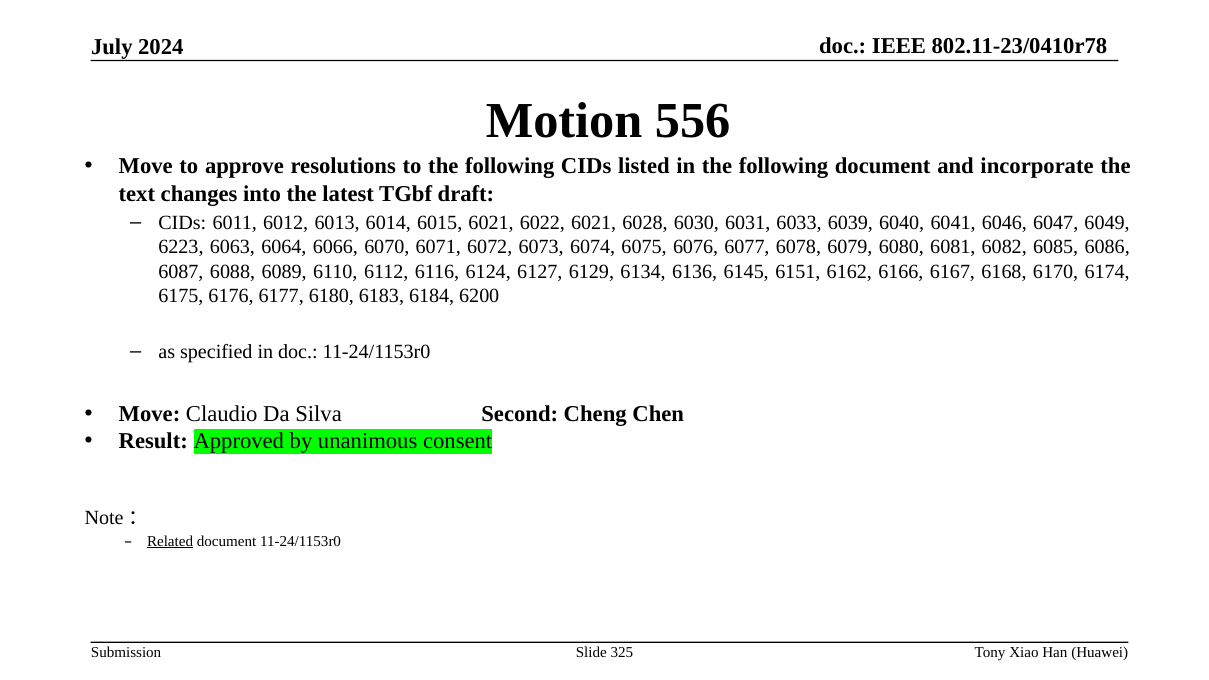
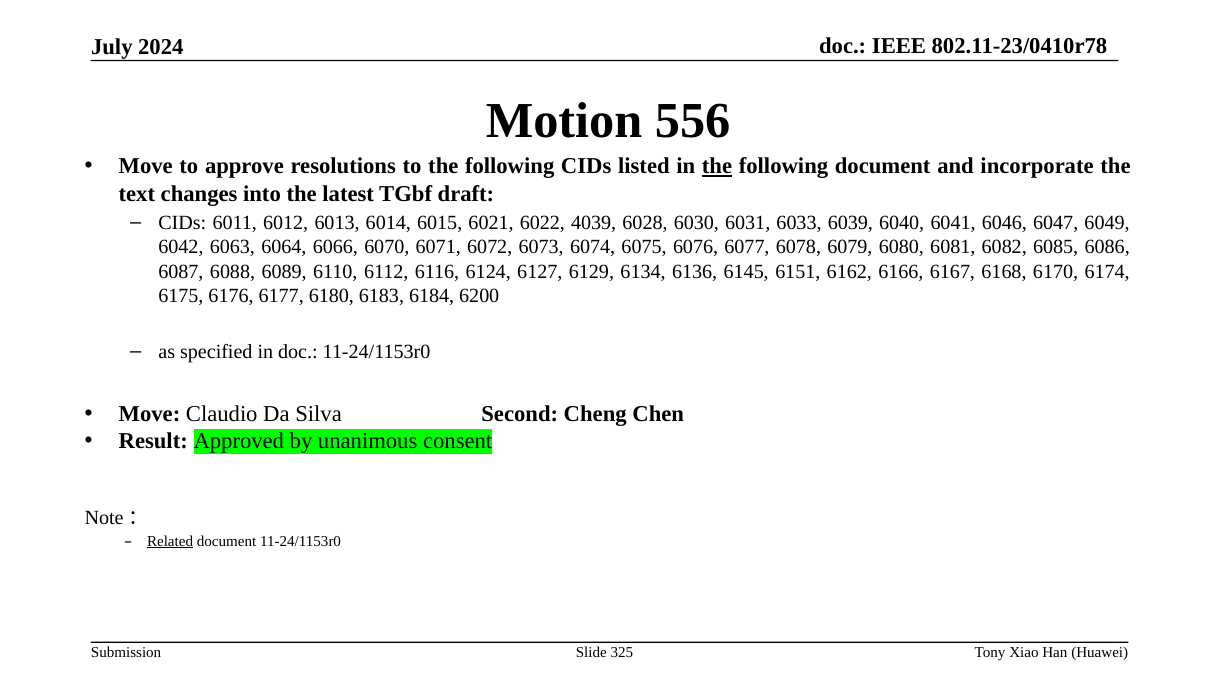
the at (717, 166) underline: none -> present
6022 6021: 6021 -> 4039
6223: 6223 -> 6042
